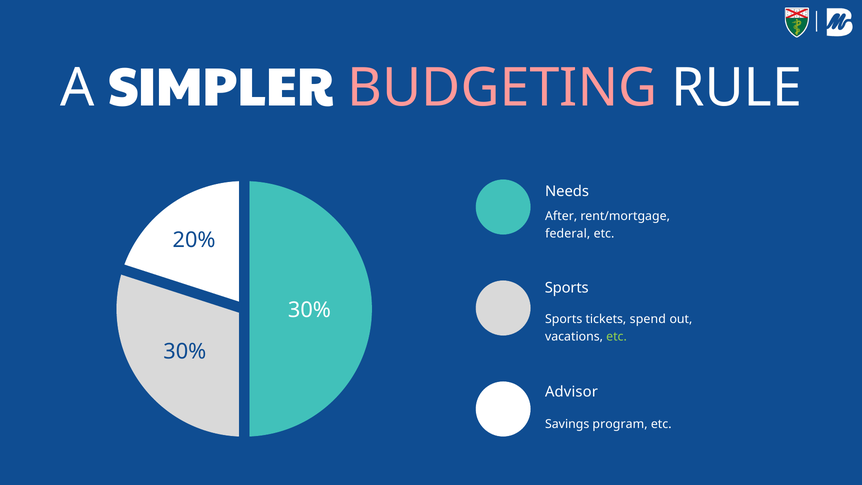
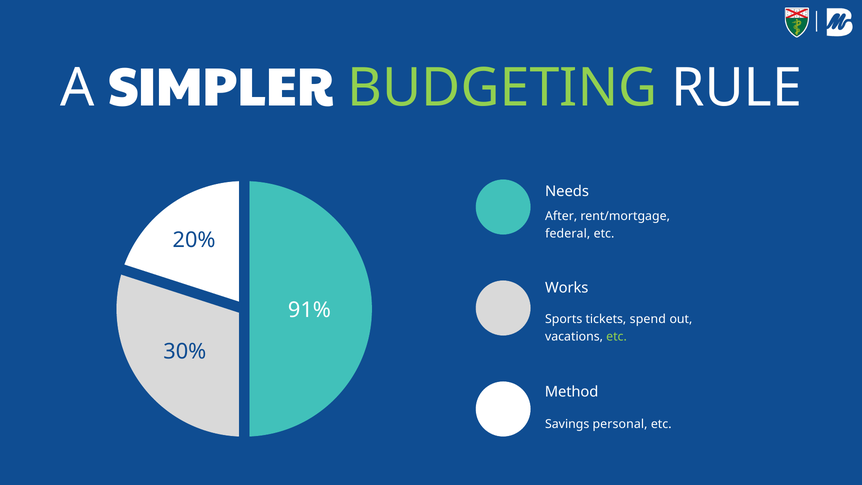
BUDGETING colour: pink -> light green
Sports at (567, 288): Sports -> Works
30% at (309, 310): 30% -> 91%
Advisor: Advisor -> Method
program: program -> personal
